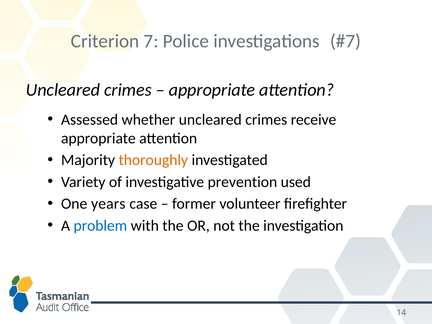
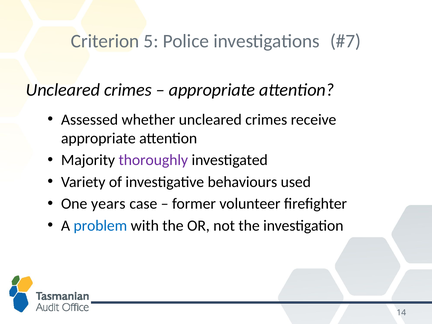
7: 7 -> 5
thoroughly colour: orange -> purple
prevention: prevention -> behaviours
